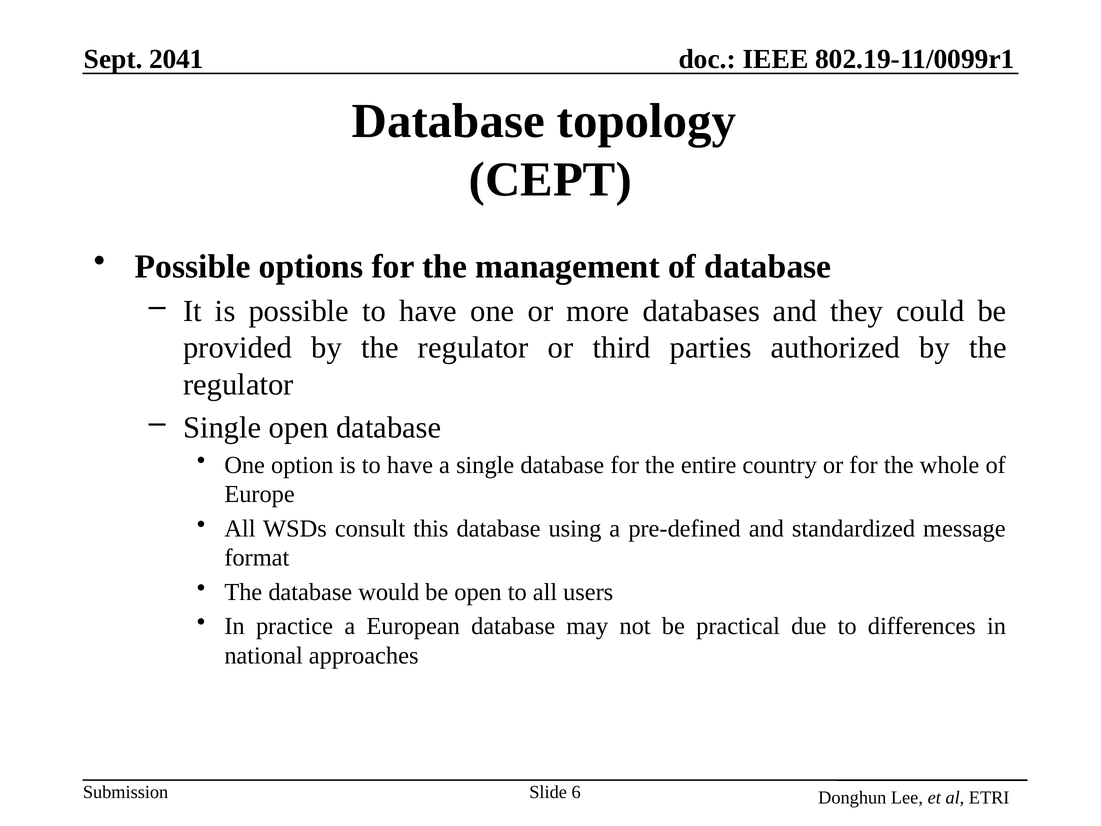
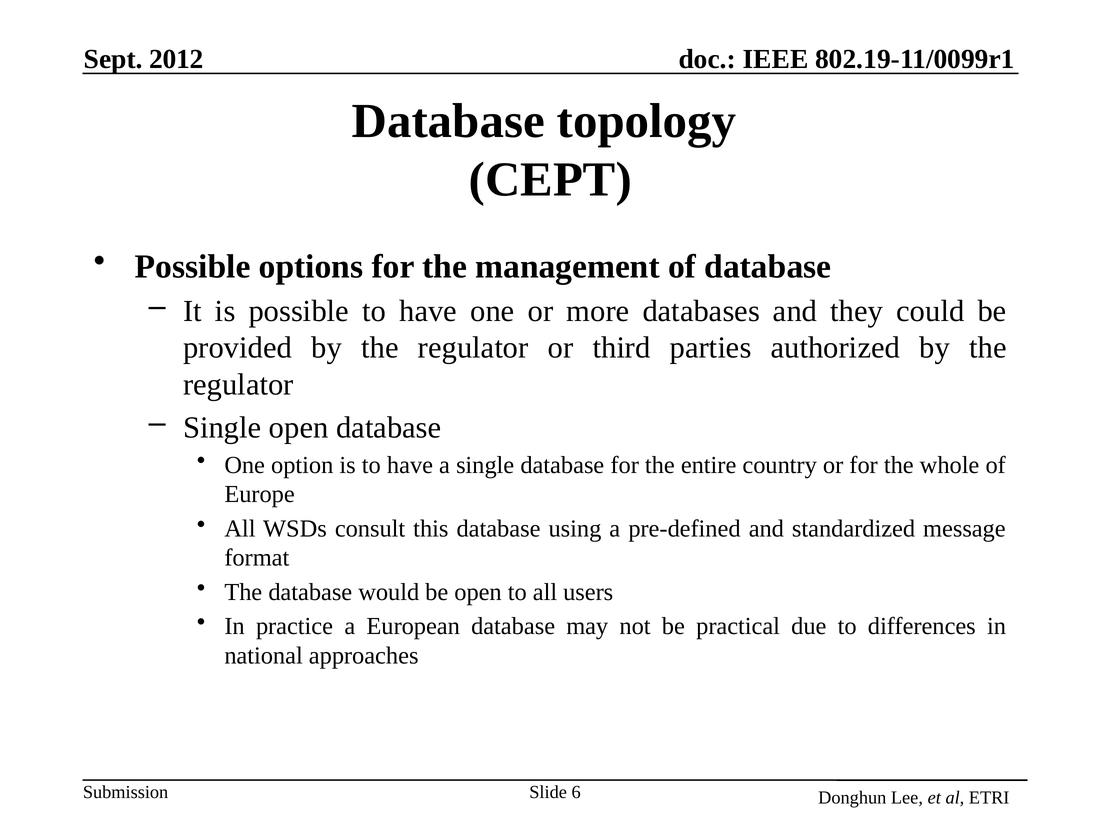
2041: 2041 -> 2012
